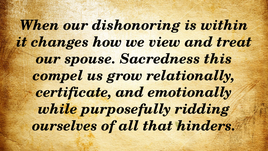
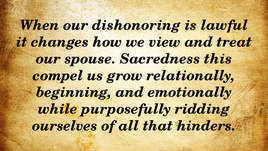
within: within -> lawful
certificate: certificate -> beginning
